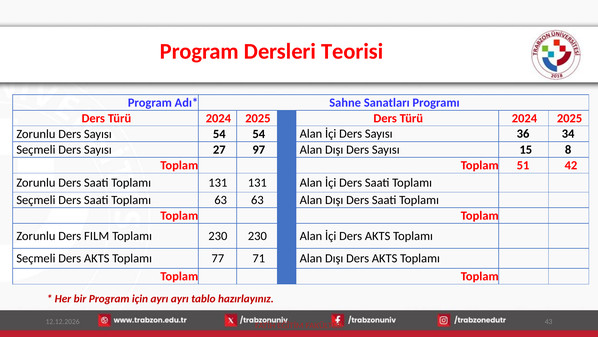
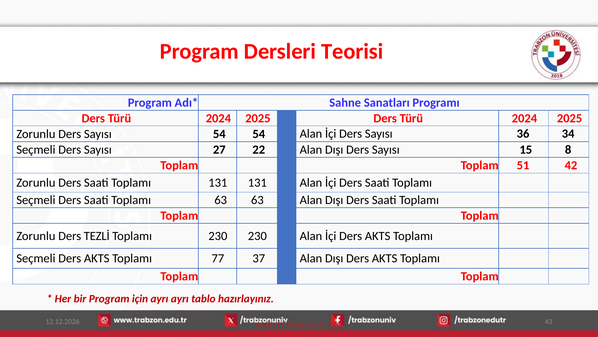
97: 97 -> 22
FILM: FILM -> TEZLİ
71: 71 -> 37
